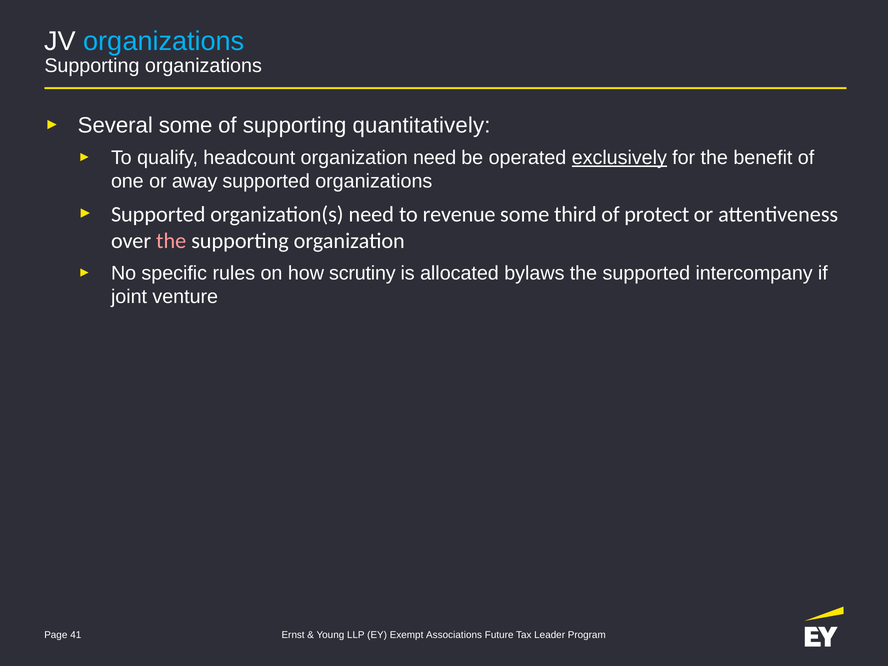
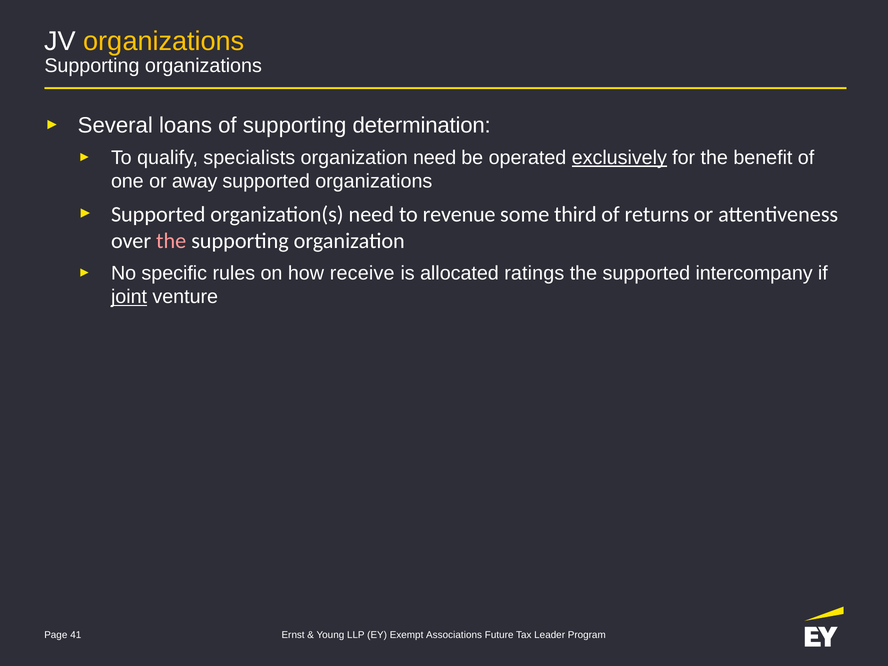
organizations at (164, 42) colour: light blue -> yellow
Several some: some -> loans
quantitatively: quantitatively -> determination
headcount: headcount -> specialists
protect: protect -> returns
scrutiny: scrutiny -> receive
bylaws: bylaws -> ratings
joint underline: none -> present
